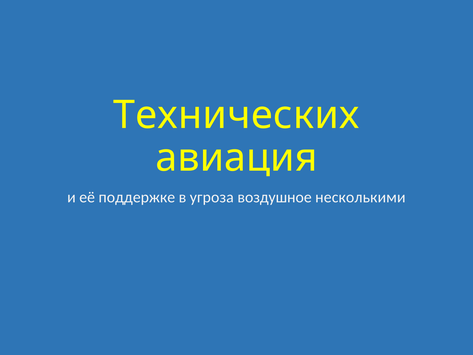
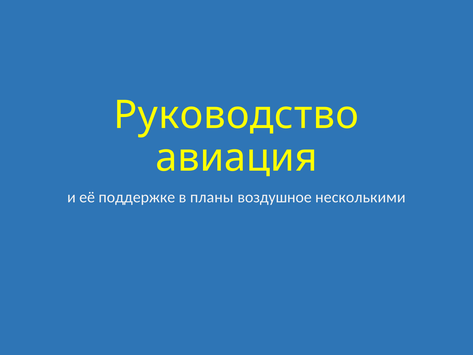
Технических: Технических -> Руководство
угроза: угроза -> планы
